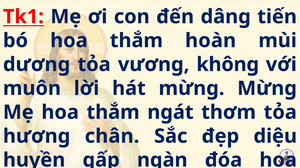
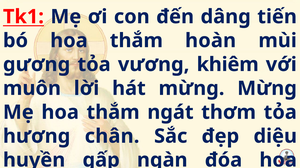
dương: dương -> gương
không: không -> khiêm
